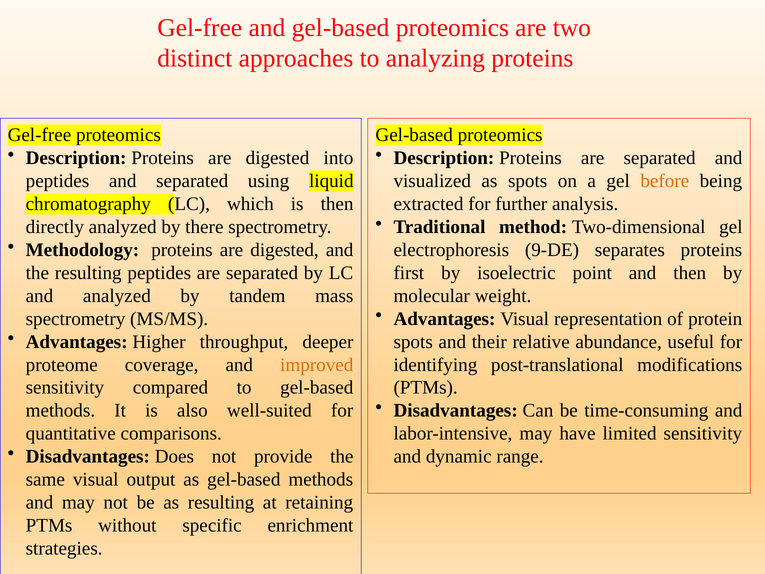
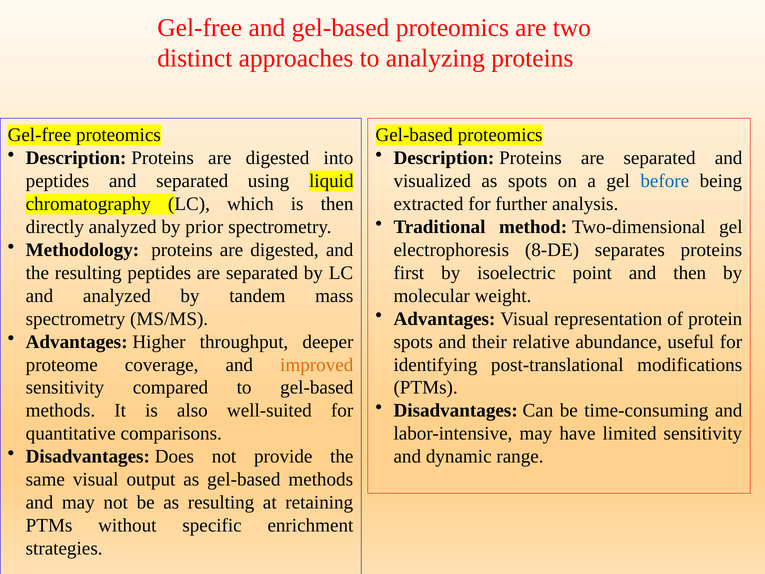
before colour: orange -> blue
there: there -> prior
9-DE: 9-DE -> 8-DE
